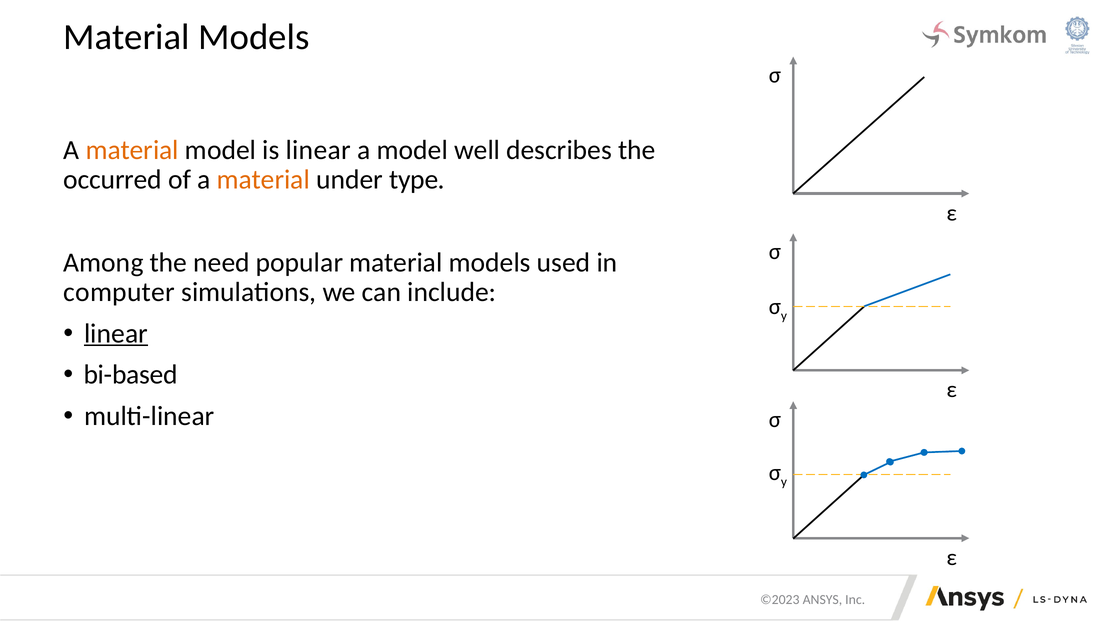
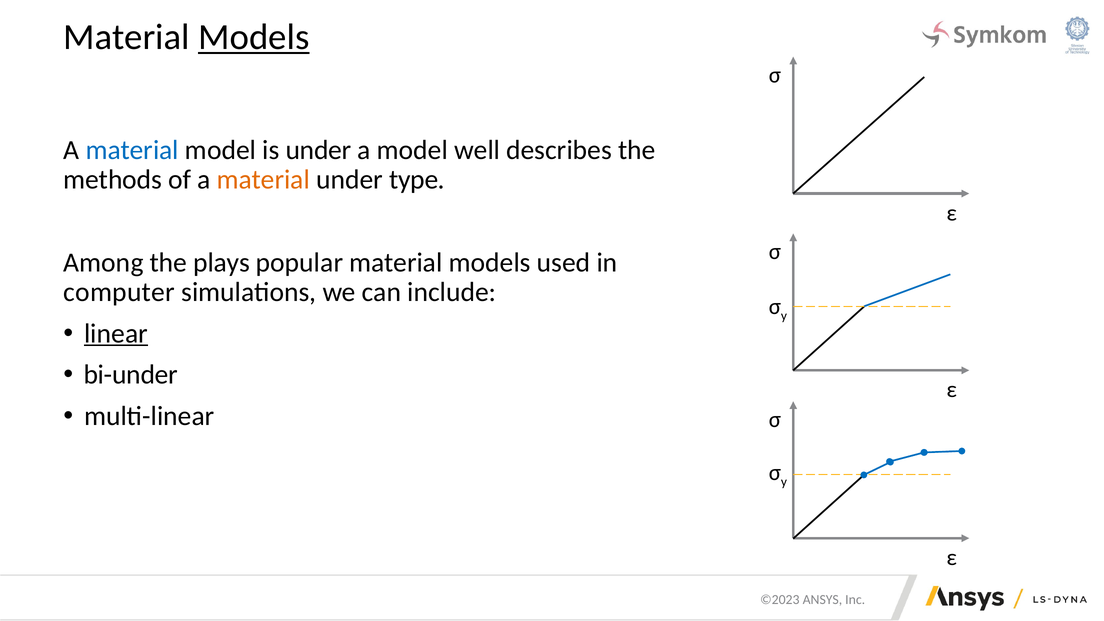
Models at (254, 37) underline: none -> present
material at (132, 150) colour: orange -> blue
is linear: linear -> under
occurred: occurred -> methods
need: need -> plays
bi-based: bi-based -> bi-under
